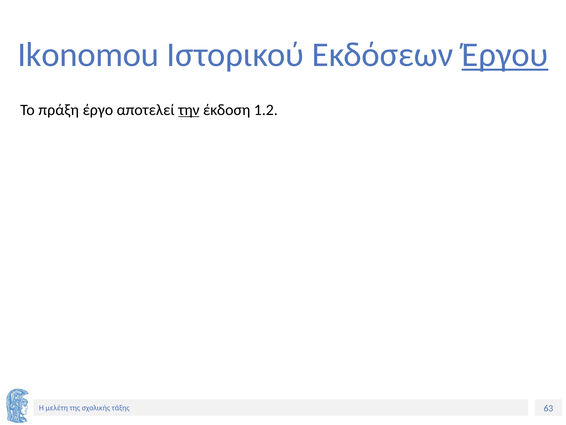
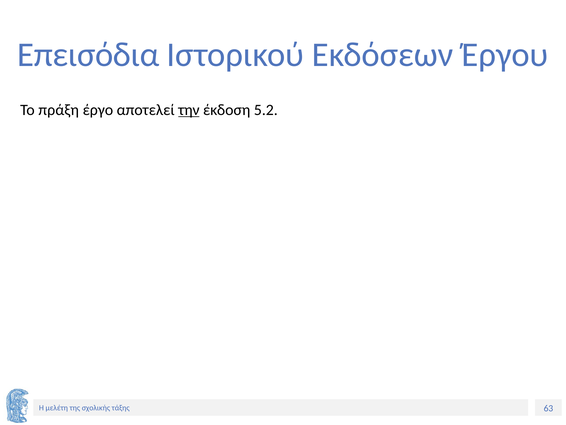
Ikonomou: Ikonomou -> Επεισόδια
Έργου underline: present -> none
1.2: 1.2 -> 5.2
